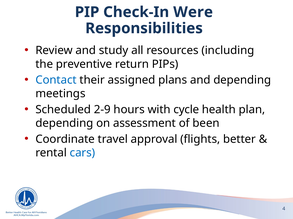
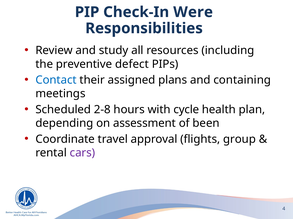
return: return -> defect
and depending: depending -> containing
2-9: 2-9 -> 2-8
better: better -> group
cars colour: blue -> purple
